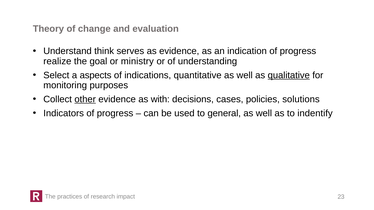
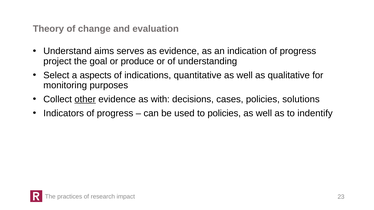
think: think -> aims
realize: realize -> project
ministry: ministry -> produce
qualitative underline: present -> none
to general: general -> policies
